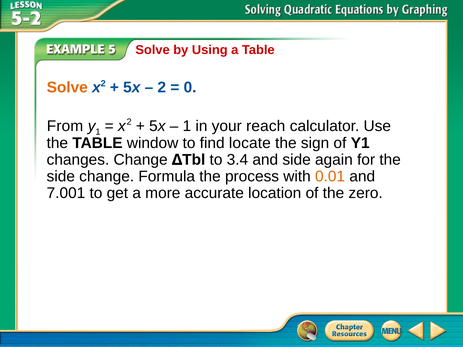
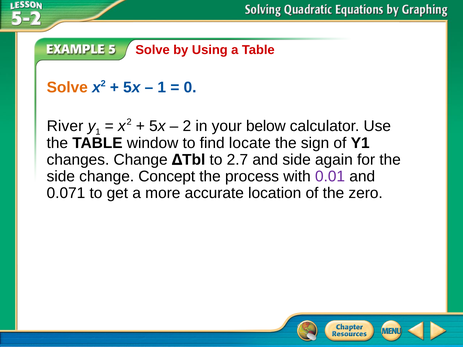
2 at (162, 88): 2 -> 1
From: From -> River
1 at (187, 126): 1 -> 2
reach: reach -> below
3.4: 3.4 -> 2.7
Formula: Formula -> Concept
0.01 colour: orange -> purple
7.001: 7.001 -> 0.071
